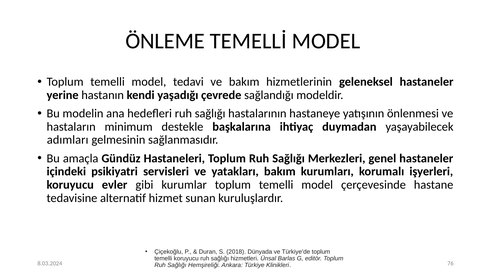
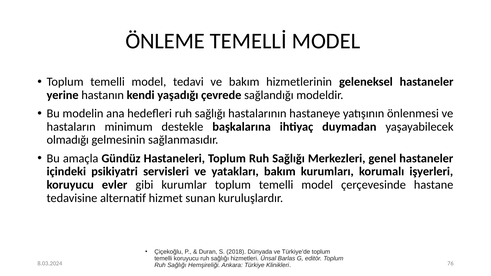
adımları: adımları -> olmadığı
